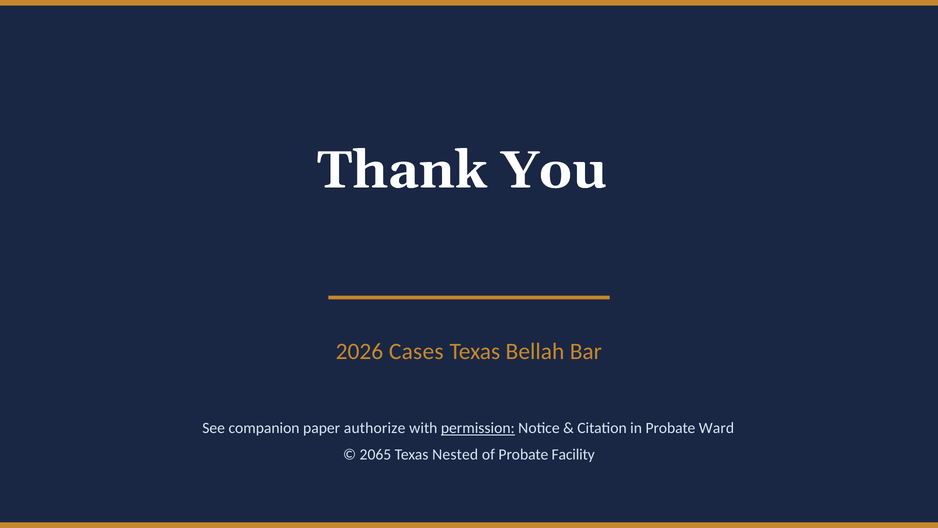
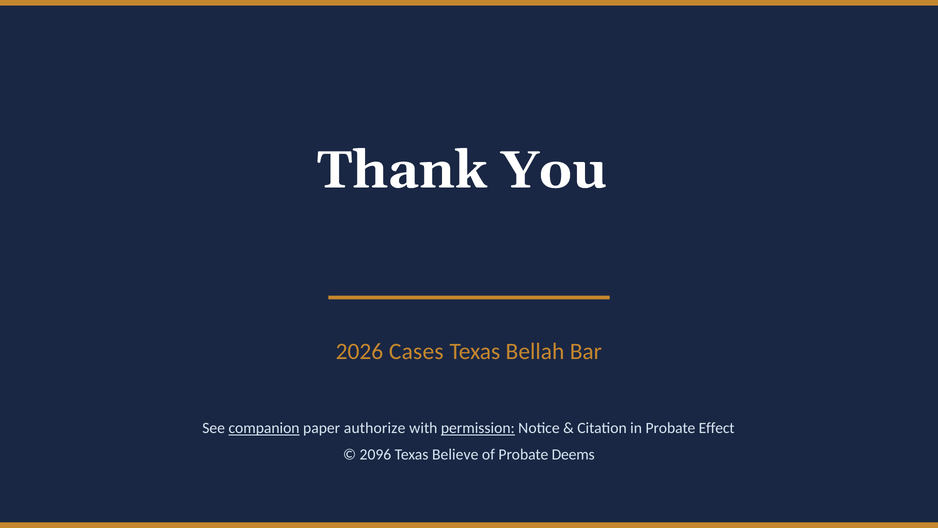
companion underline: none -> present
Ward: Ward -> Effect
2065: 2065 -> 2096
Nested: Nested -> Believe
Facility: Facility -> Deems
